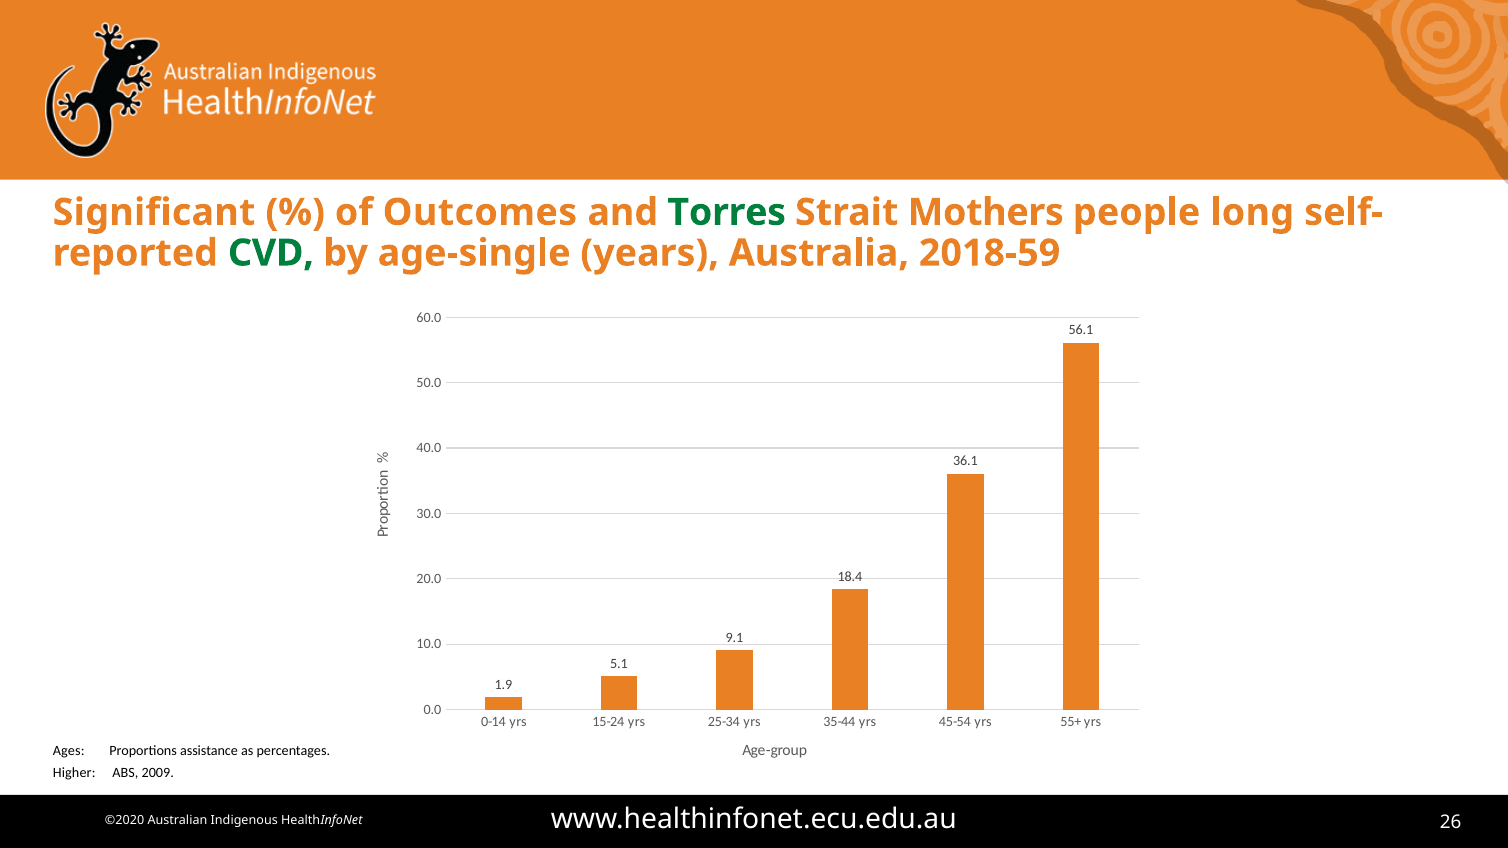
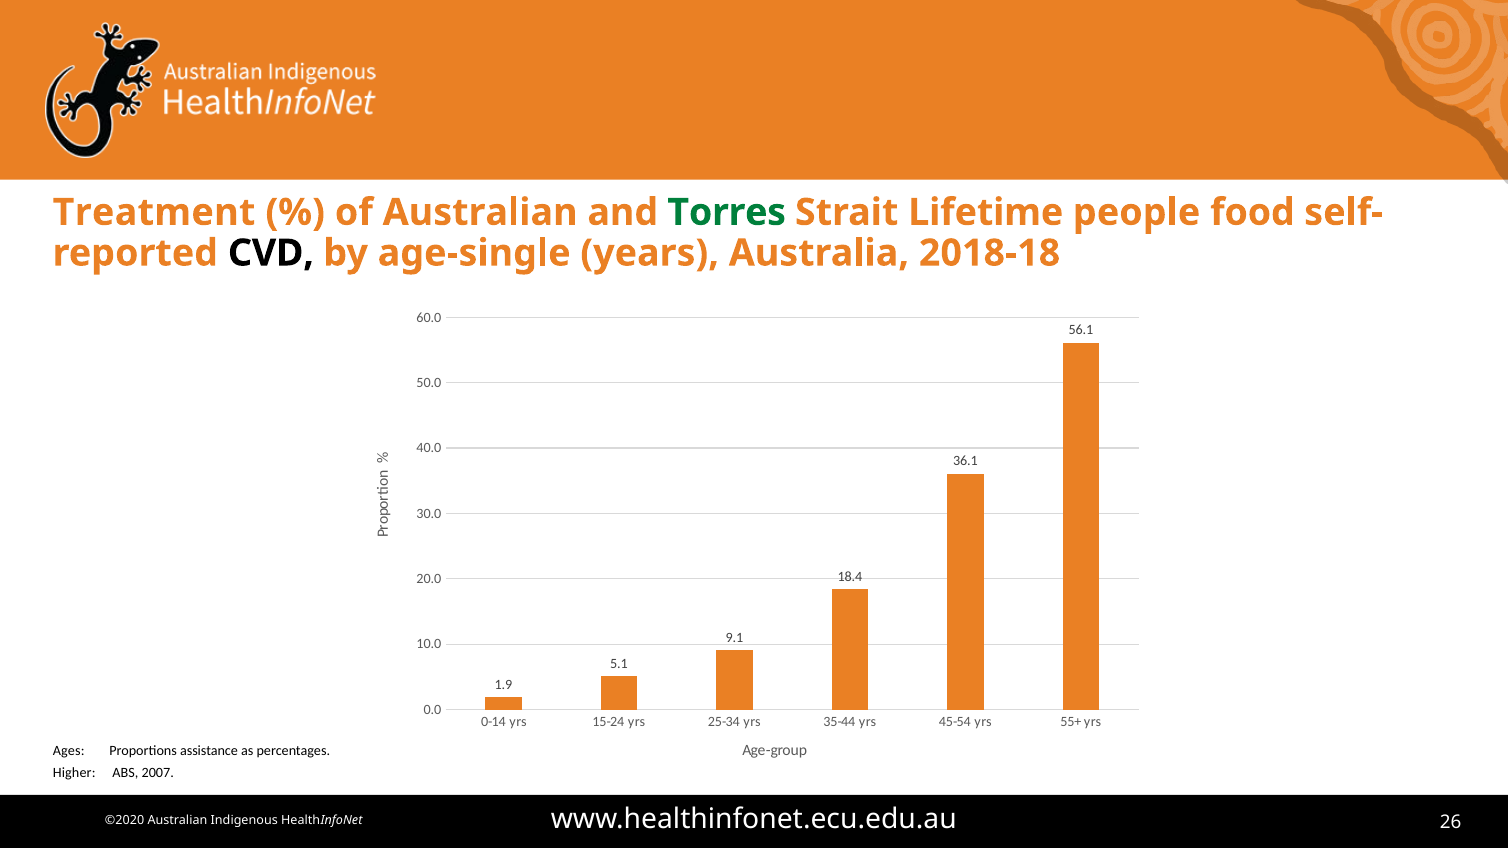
Significant: Significant -> Treatment
of Outcomes: Outcomes -> Australian
Mothers: Mothers -> Lifetime
long: long -> food
CVD colour: green -> black
2018-59: 2018-59 -> 2018-18
2009: 2009 -> 2007
